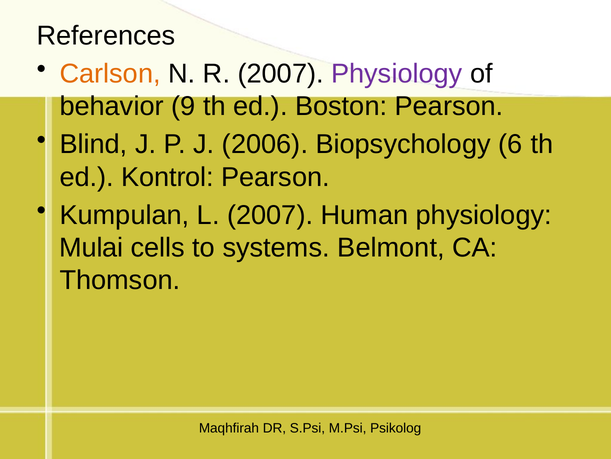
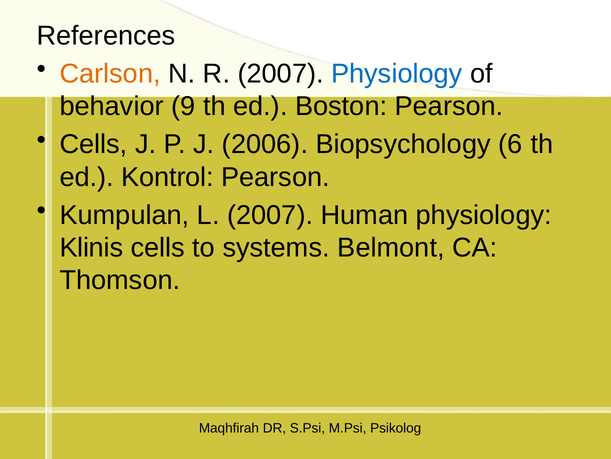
Physiology at (397, 74) colour: purple -> blue
Blind at (94, 144): Blind -> Cells
Mulai: Mulai -> Klinis
